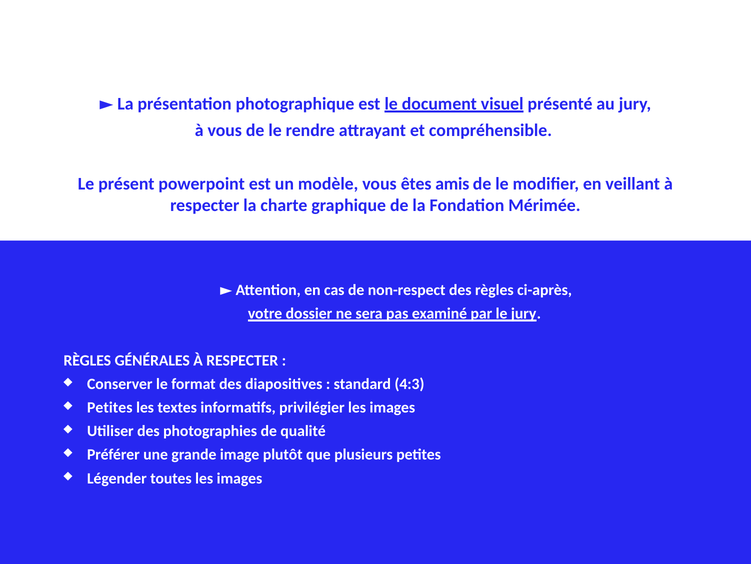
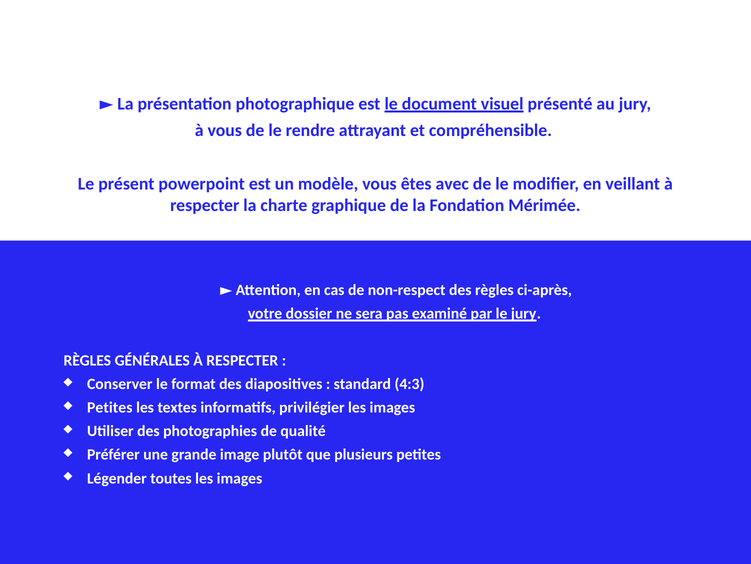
amis: amis -> avec
